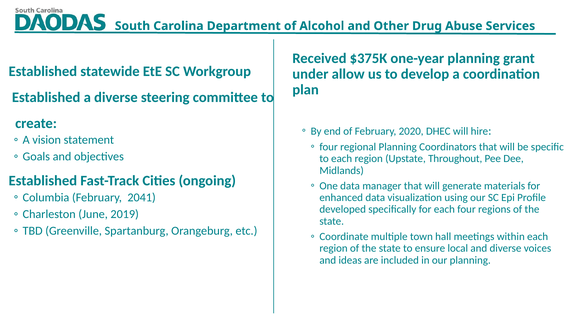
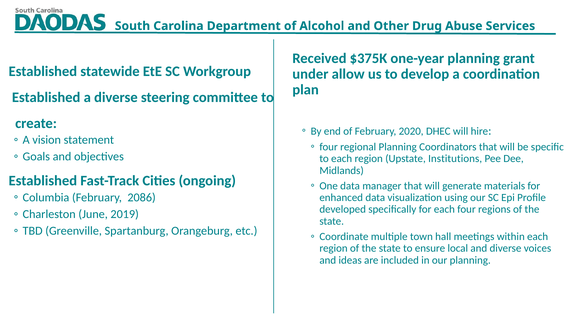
Throughout: Throughout -> Institutions
2041: 2041 -> 2086
